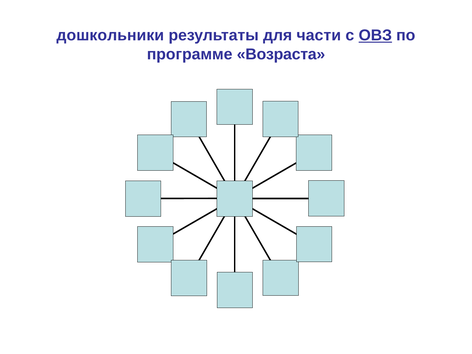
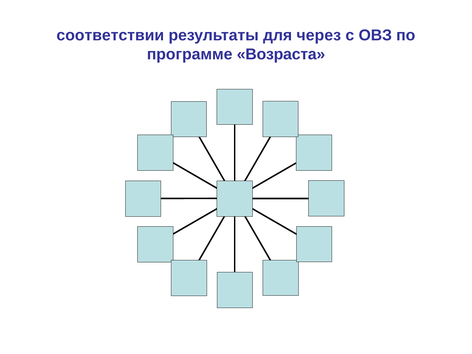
дошкольники: дошкольники -> соответствии
части: части -> через
ОВЗ underline: present -> none
